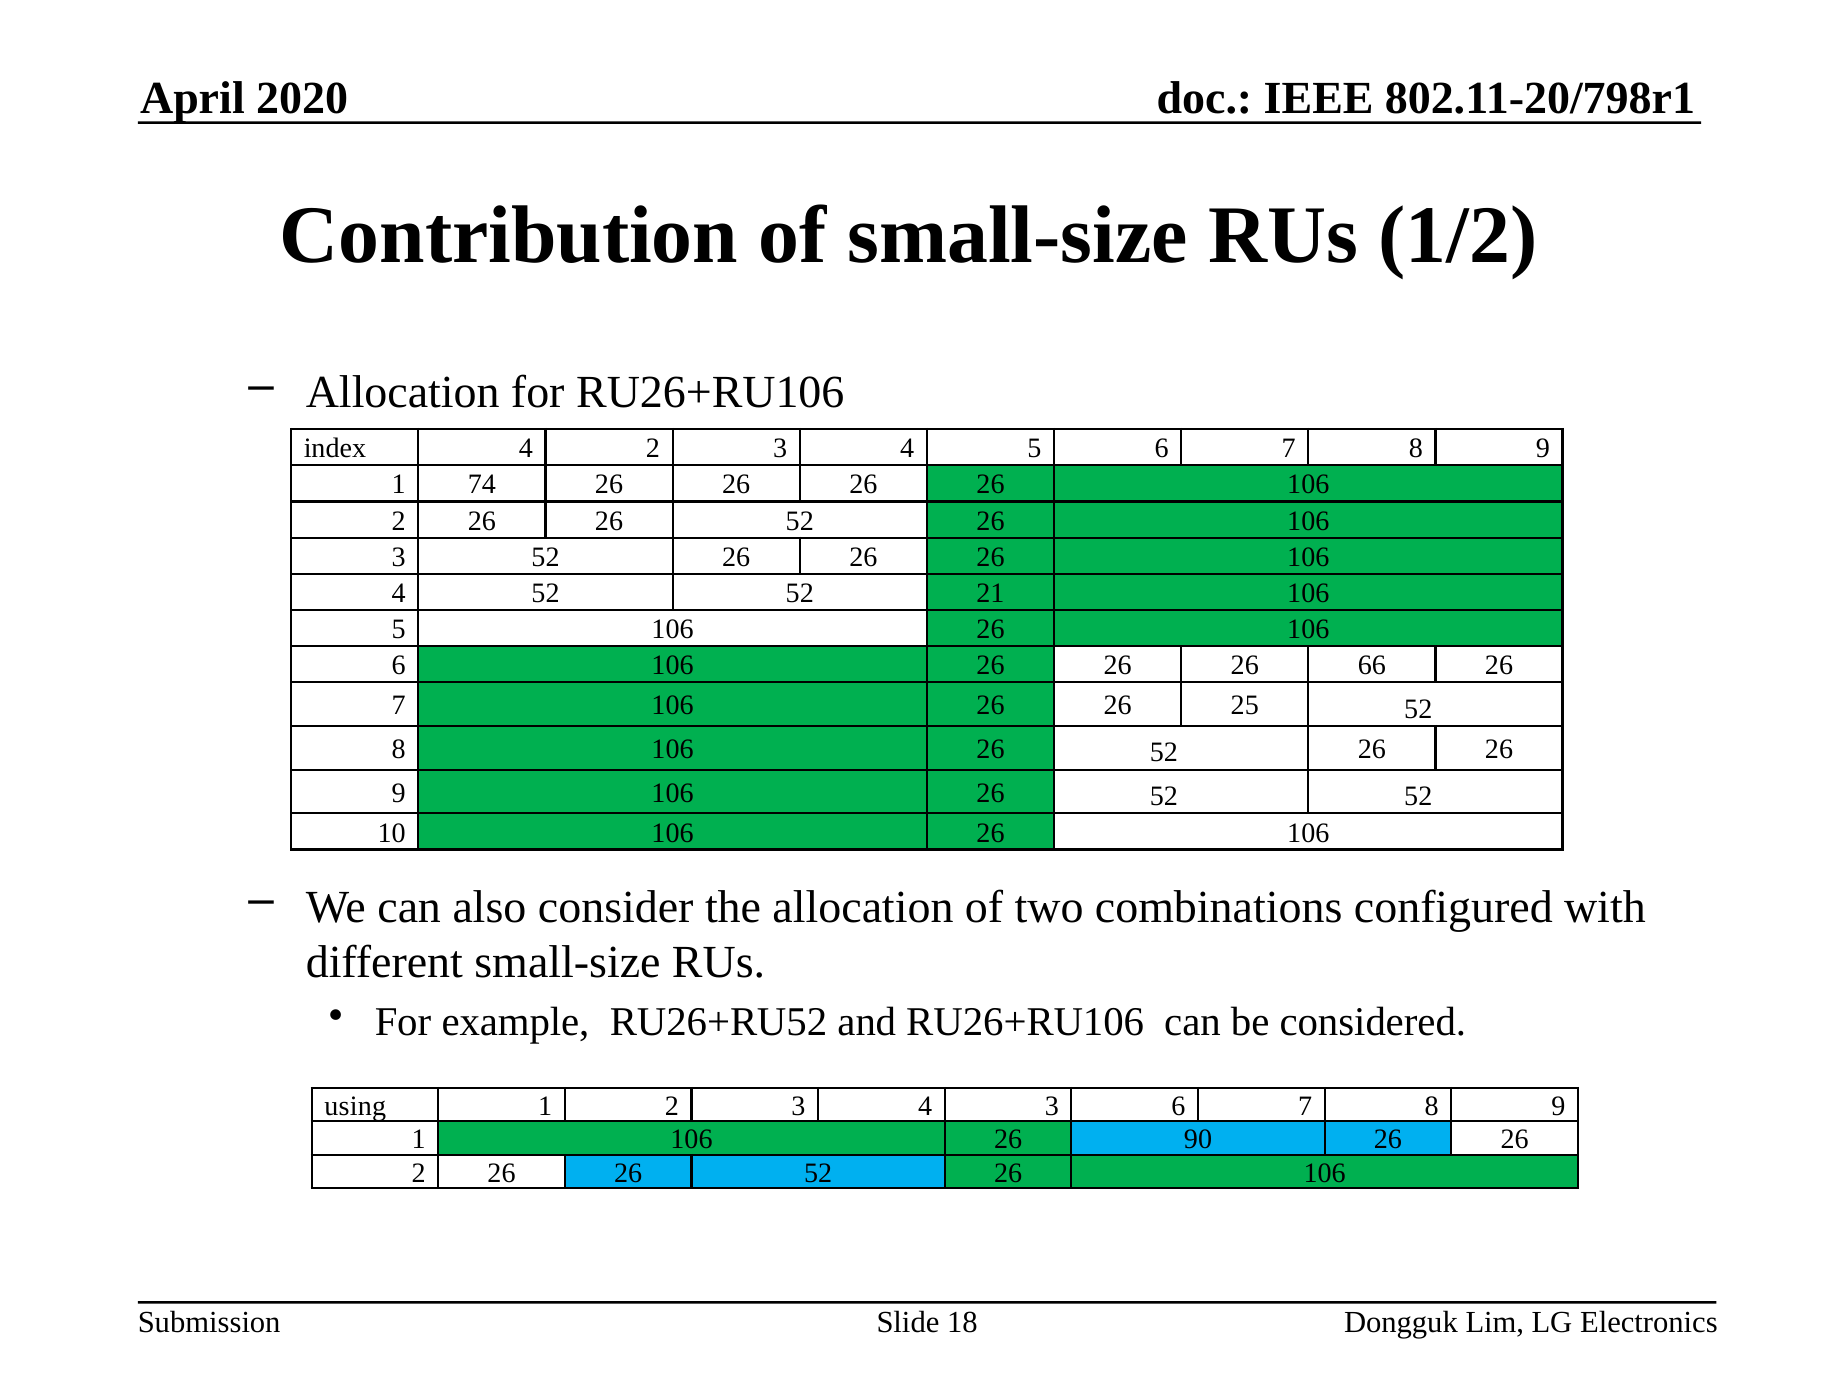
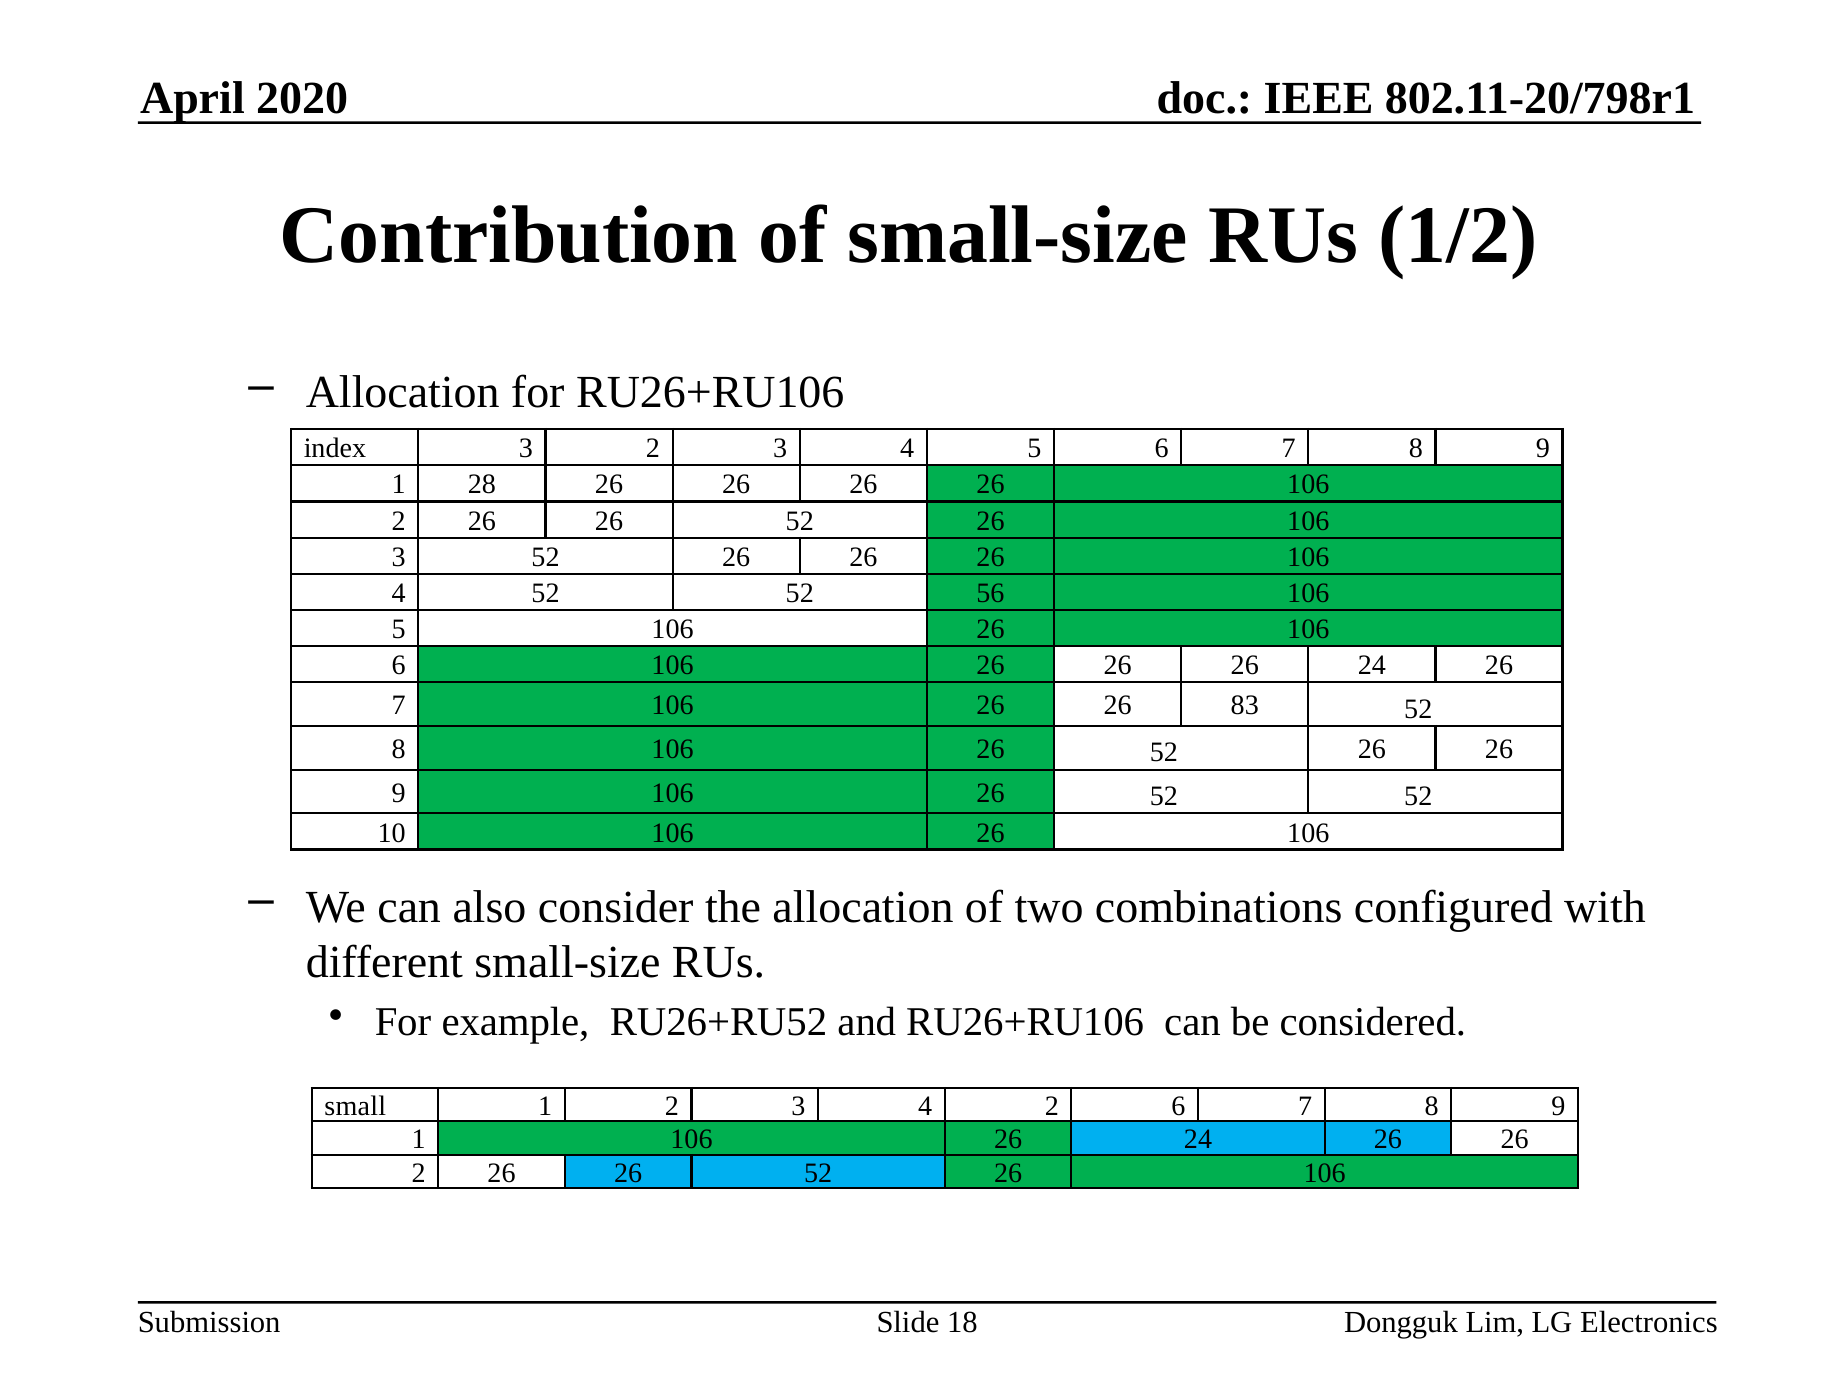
index 4: 4 -> 3
74: 74 -> 28
21: 21 -> 56
26 26 66: 66 -> 24
25: 25 -> 83
using: using -> small
4 3: 3 -> 2
106 26 90: 90 -> 24
